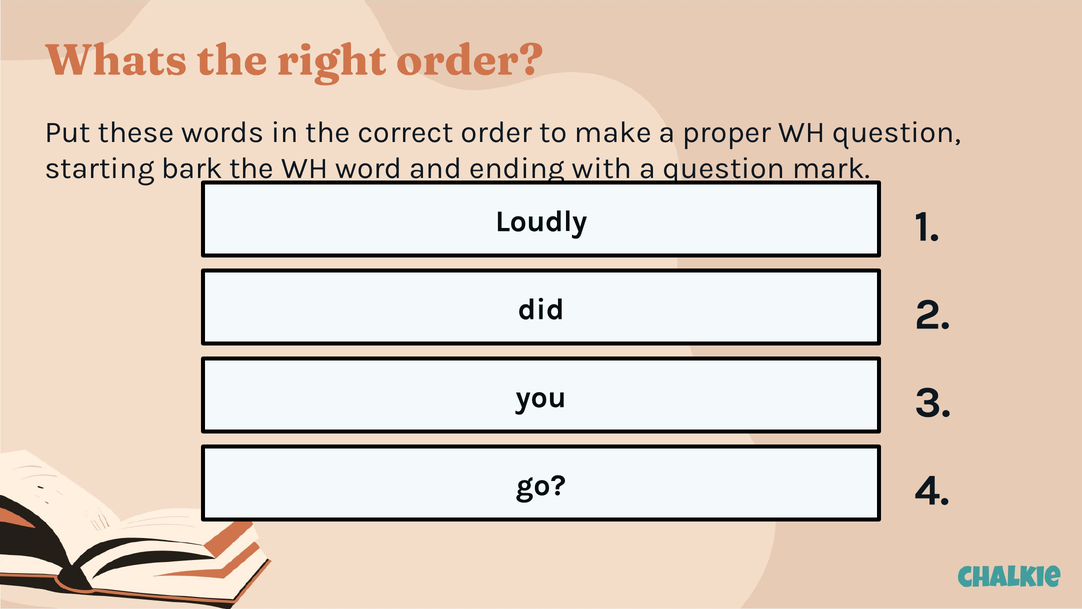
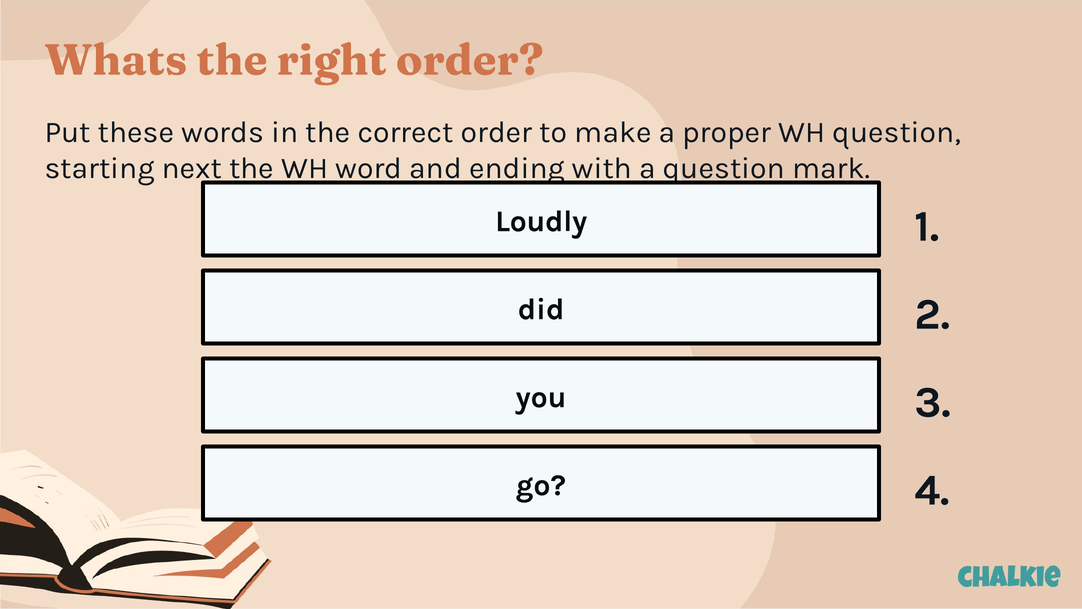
bark: bark -> next
